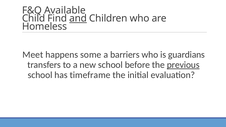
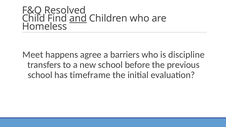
Available: Available -> Resolved
some: some -> agree
guardians: guardians -> discipline
previous underline: present -> none
